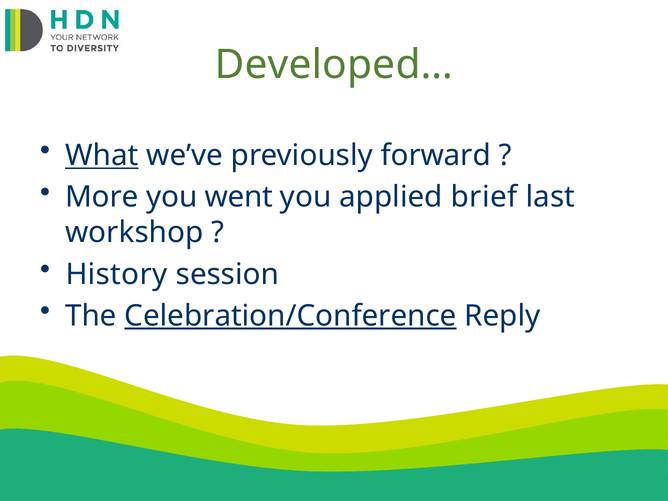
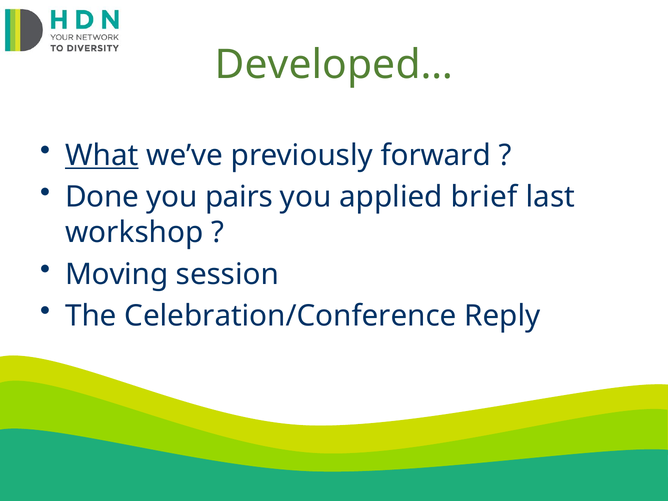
More: More -> Done
went: went -> pairs
History: History -> Moving
Celebration/Conference underline: present -> none
